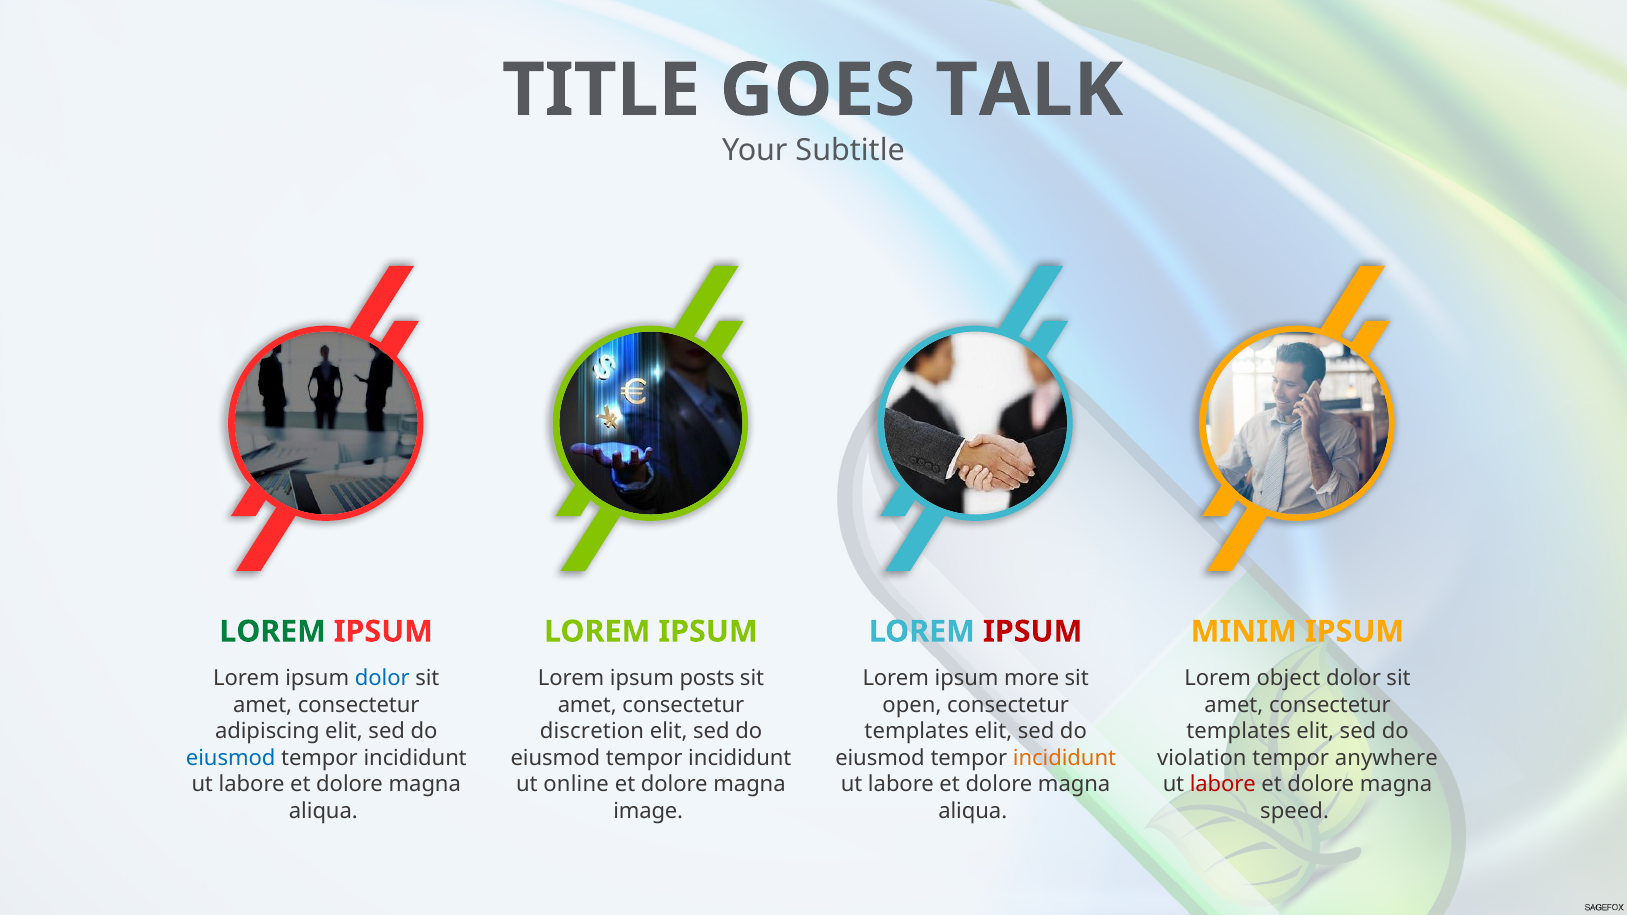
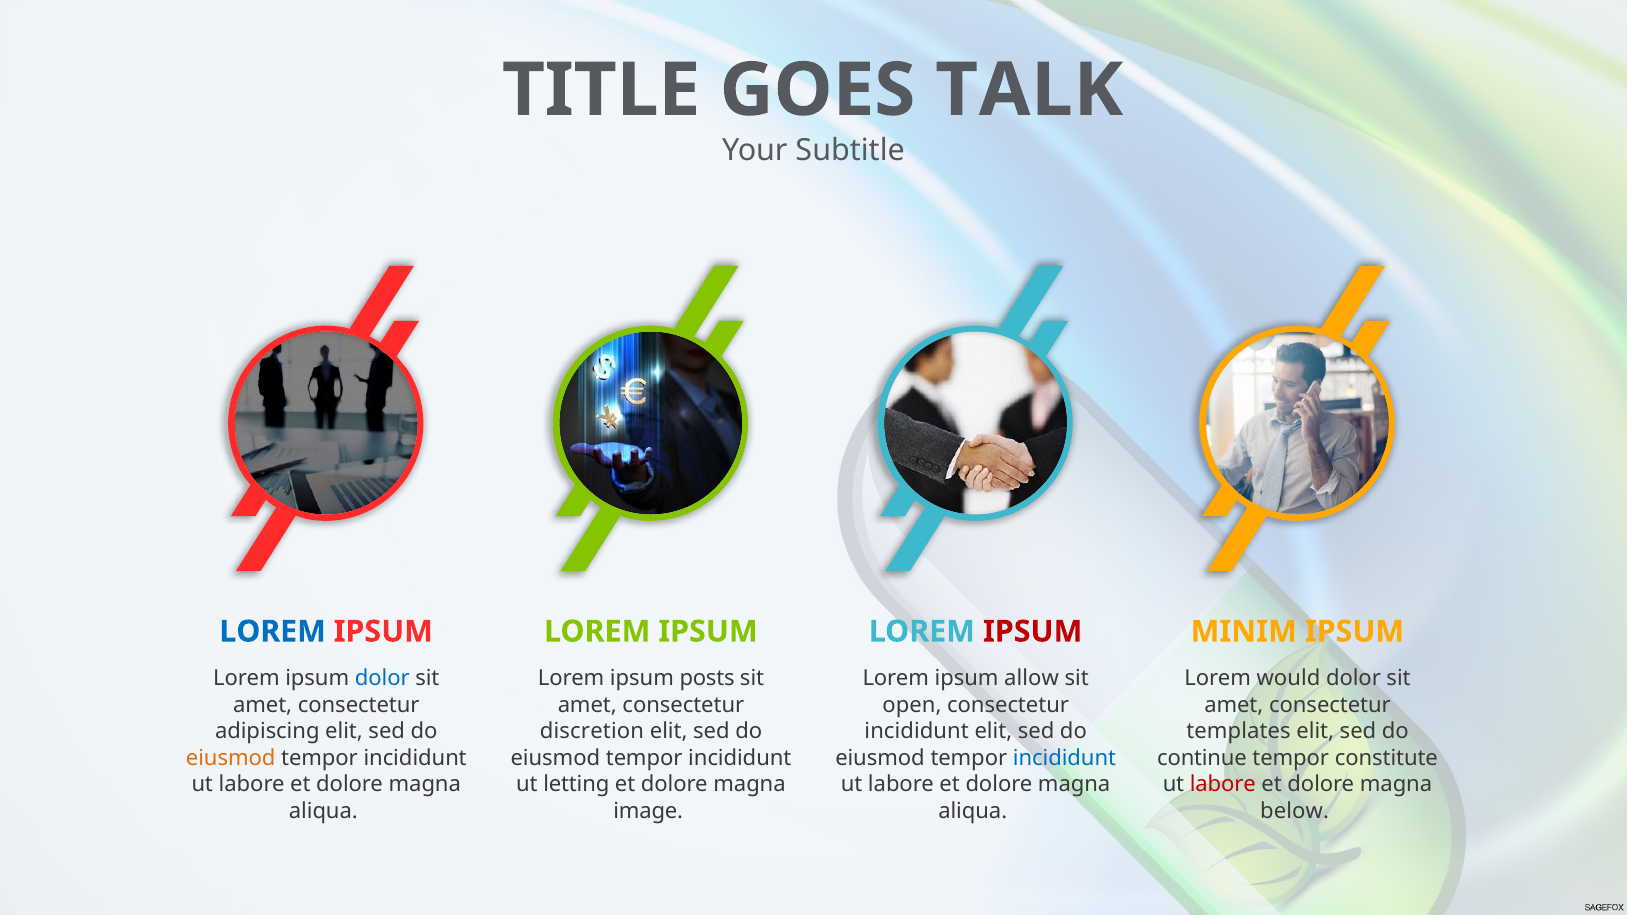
LOREM at (273, 632) colour: green -> blue
more: more -> allow
object: object -> would
templates at (917, 732): templates -> incididunt
eiusmod at (231, 758) colour: blue -> orange
incididunt at (1064, 758) colour: orange -> blue
violation: violation -> continue
anywhere: anywhere -> constitute
online: online -> letting
speed: speed -> below
